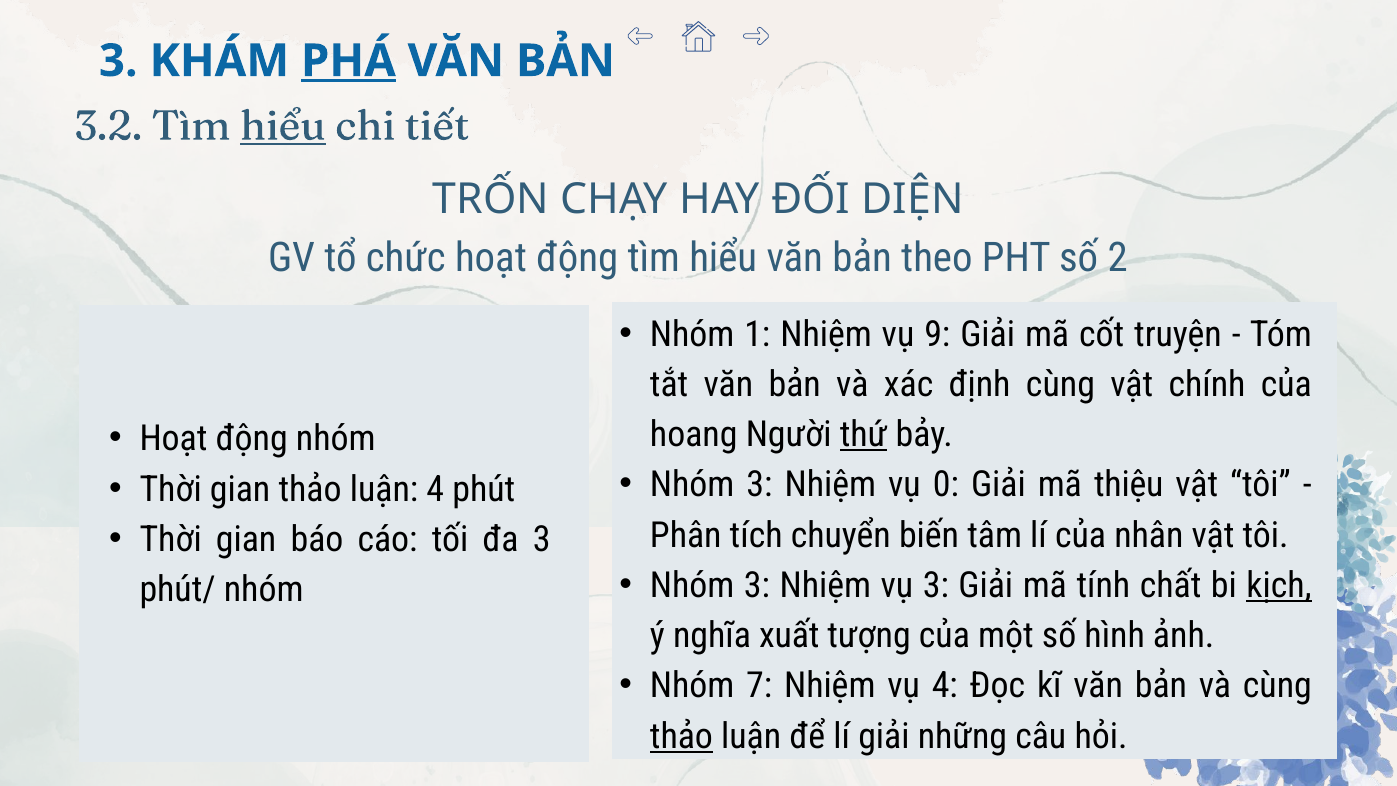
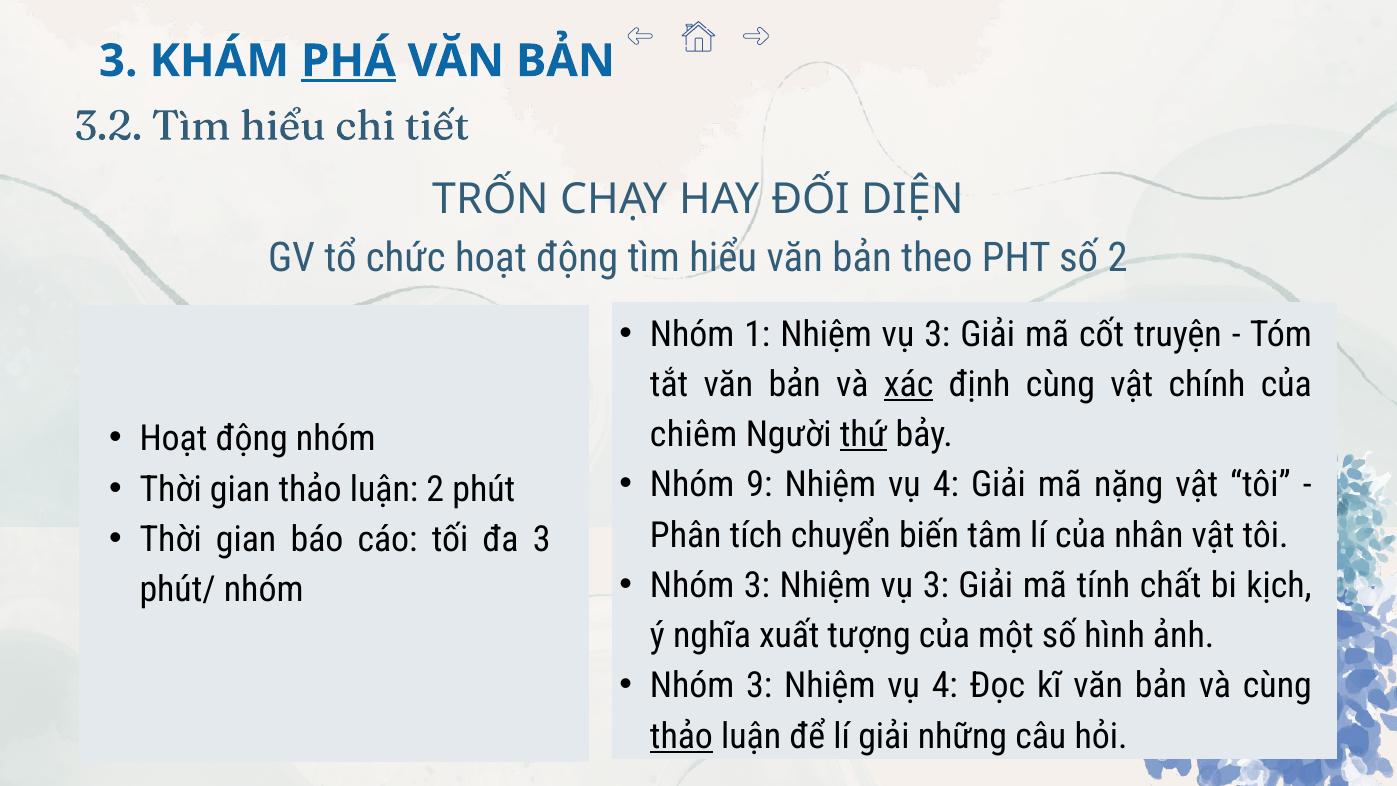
hiểu at (283, 126) underline: present -> none
1 Nhiệm vụ 9: 9 -> 3
xác underline: none -> present
hoang: hoang -> chiêm
3 at (759, 485): 3 -> 9
0 at (946, 485): 0 -> 4
thiệu: thiệu -> nặng
luận 4: 4 -> 2
kịch underline: present -> none
7 at (759, 686): 7 -> 3
